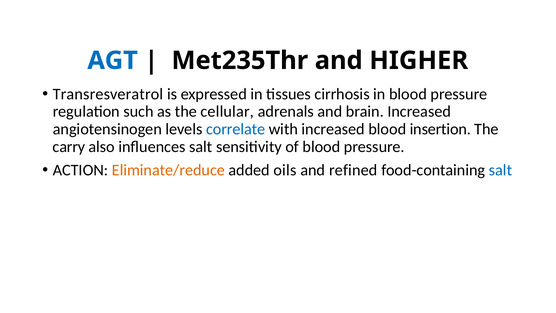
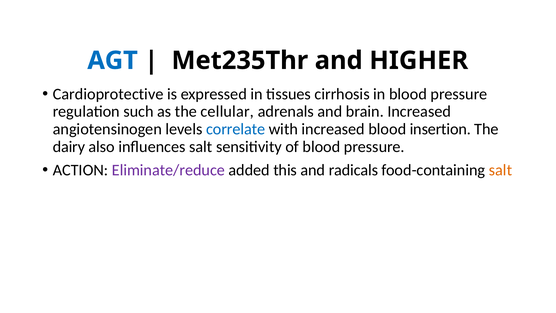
Transresveratrol: Transresveratrol -> Cardioprotective
carry: carry -> dairy
Eliminate/reduce colour: orange -> purple
oils: oils -> this
refined: refined -> radicals
salt at (501, 170) colour: blue -> orange
